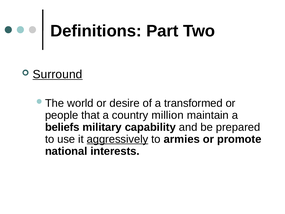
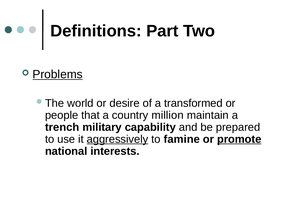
Surround: Surround -> Problems
beliefs: beliefs -> trench
armies: armies -> famine
promote underline: none -> present
